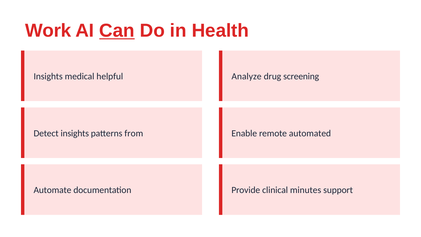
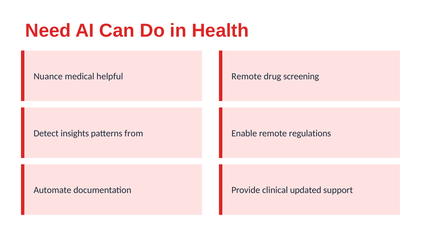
Work: Work -> Need
Can underline: present -> none
Insights at (48, 76): Insights -> Nuance
Analyze at (247, 76): Analyze -> Remote
automated: automated -> regulations
minutes: minutes -> updated
